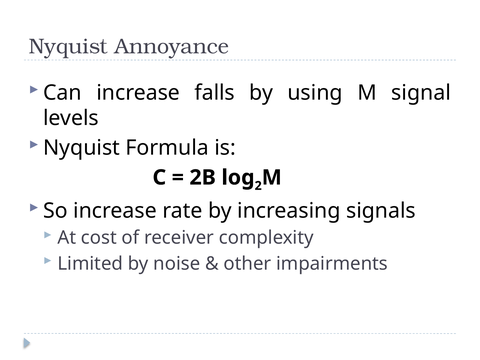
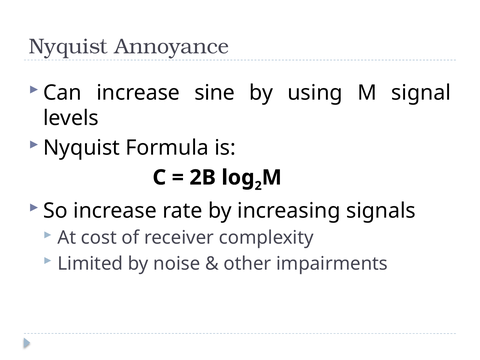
falls: falls -> sine
